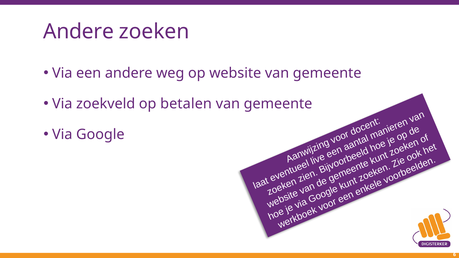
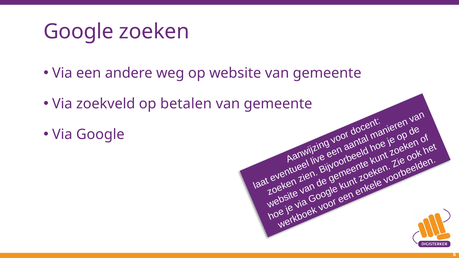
Andere at (79, 32): Andere -> Google
